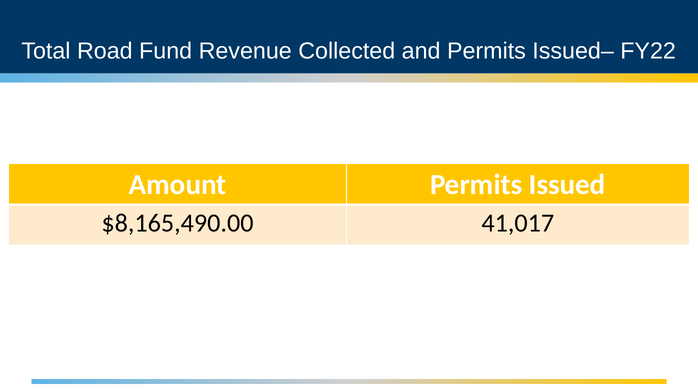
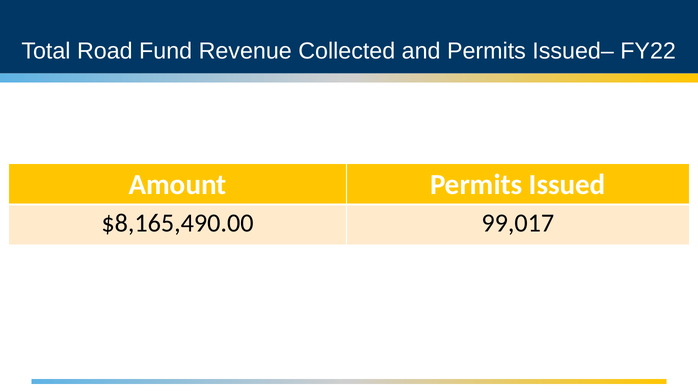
41,017: 41,017 -> 99,017
